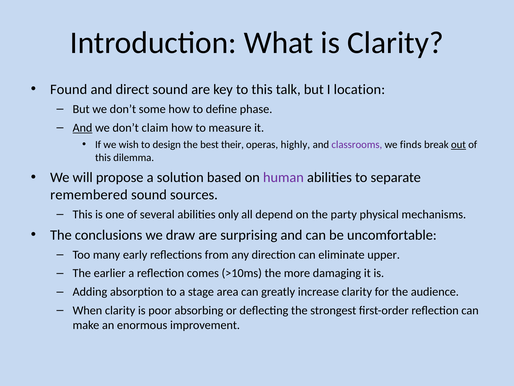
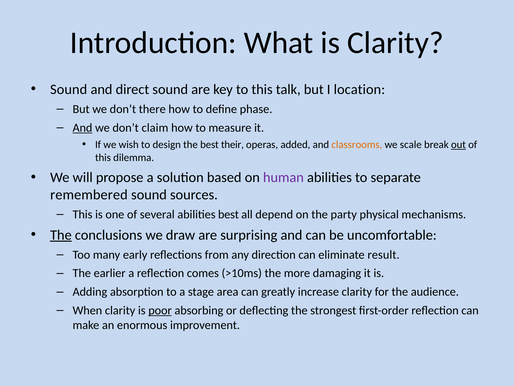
Found at (69, 89): Found -> Sound
some: some -> there
highly: highly -> added
classrooms colour: purple -> orange
finds: finds -> scale
abilities only: only -> best
The at (61, 235) underline: none -> present
upper: upper -> result
poor underline: none -> present
